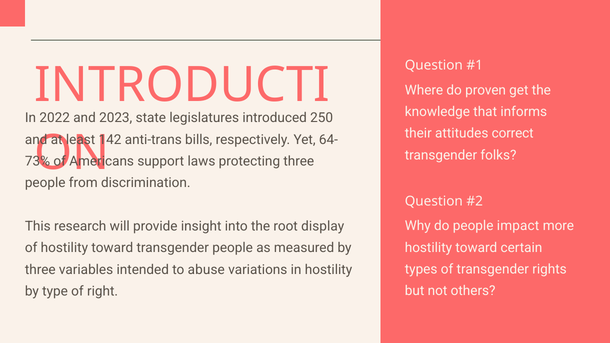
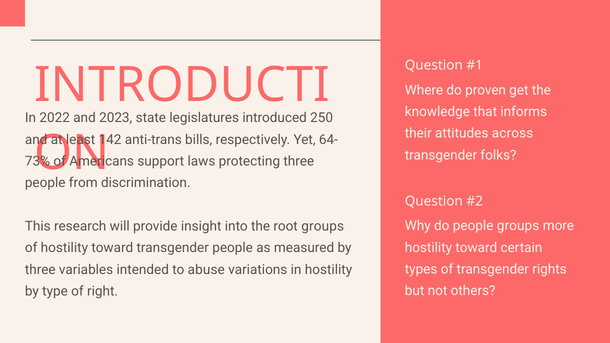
correct: correct -> across
people impact: impact -> groups
root display: display -> groups
